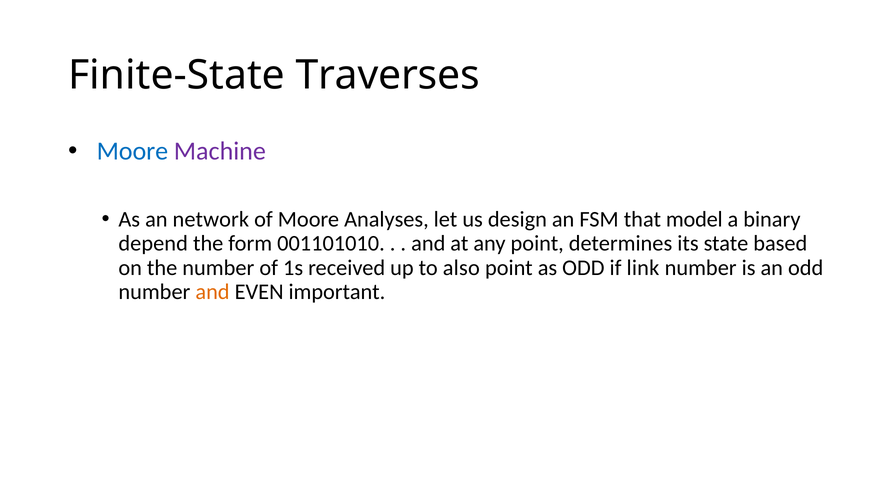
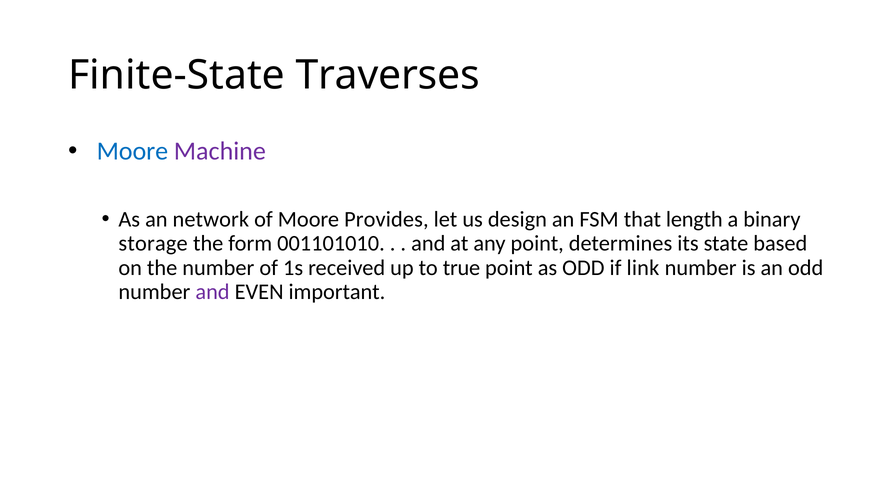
Analyses: Analyses -> Provides
model: model -> length
depend: depend -> storage
also: also -> true
and at (213, 292) colour: orange -> purple
